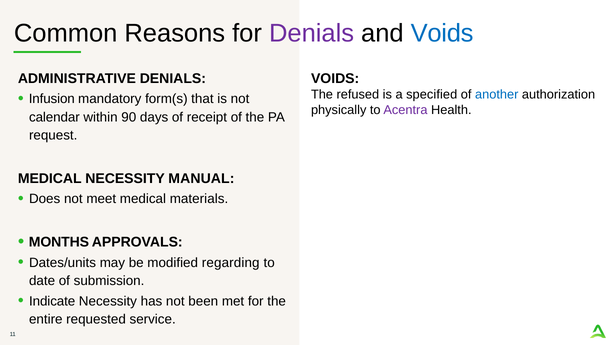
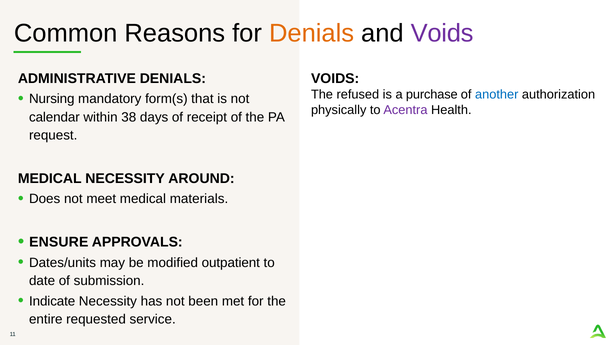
Denials at (312, 33) colour: purple -> orange
Voids at (442, 33) colour: blue -> purple
specified: specified -> purchase
Infusion: Infusion -> Nursing
90: 90 -> 38
MANUAL: MANUAL -> AROUND
MONTHS: MONTHS -> ENSURE
regarding: regarding -> outpatient
